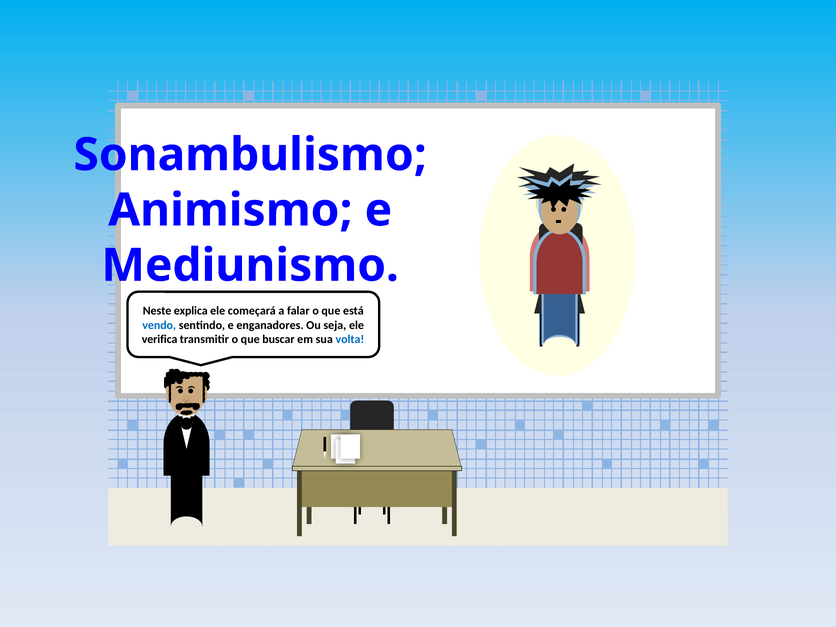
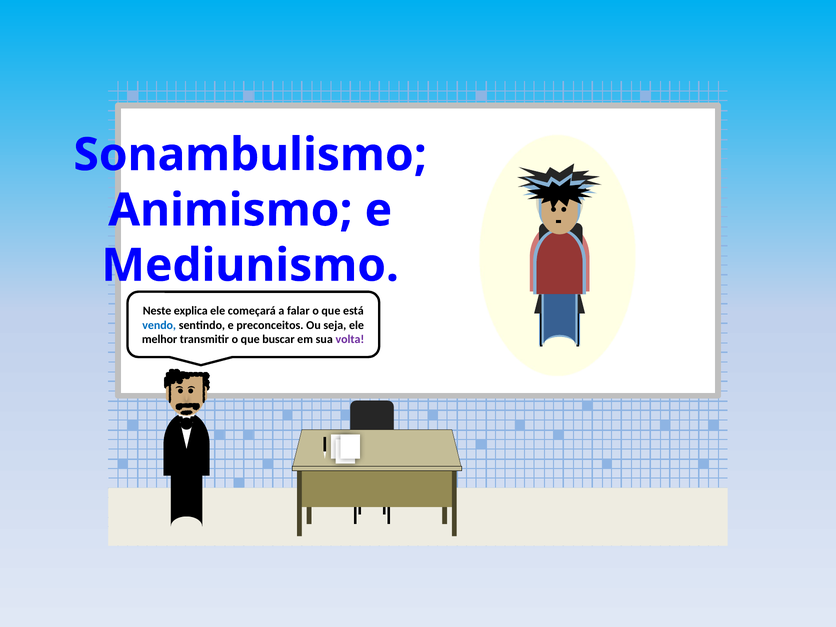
enganadores: enganadores -> preconceitos
verifica: verifica -> melhor
volta colour: blue -> purple
